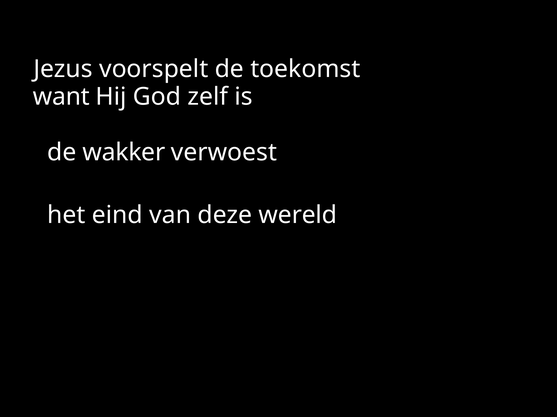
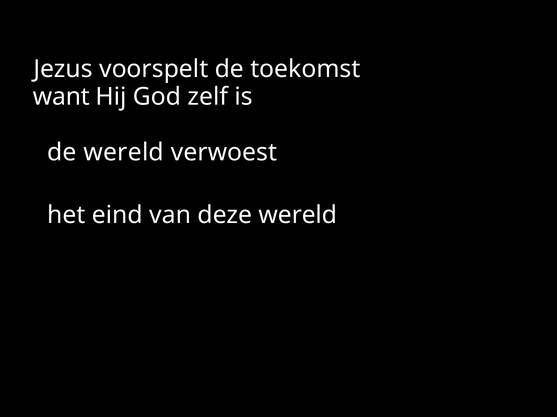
de wakker: wakker -> wereld
